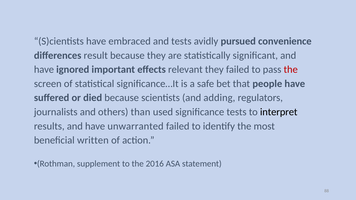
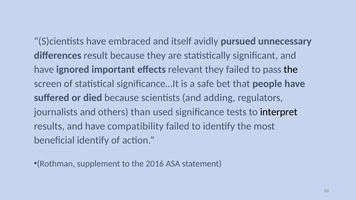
and tests: tests -> itself
convenience: convenience -> unnecessary
the at (291, 70) colour: red -> black
unwarranted: unwarranted -> compatibility
beneficial written: written -> identify
